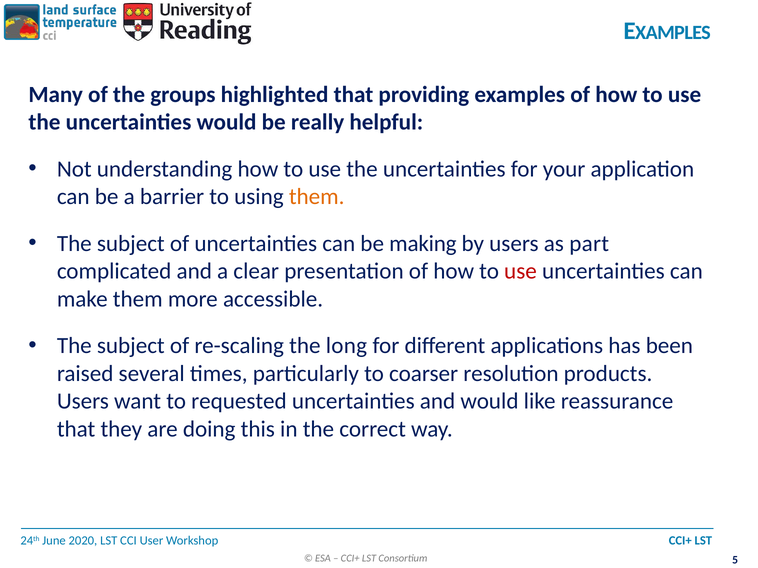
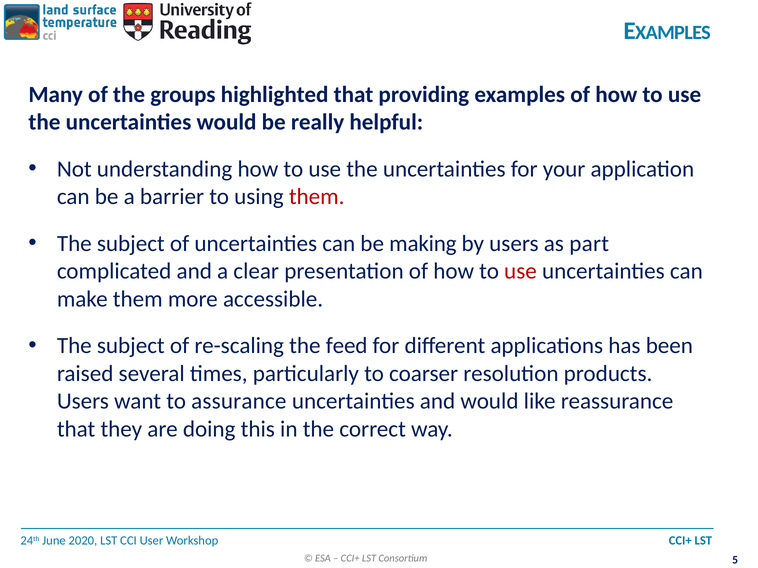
them at (317, 197) colour: orange -> red
long: long -> feed
requested: requested -> assurance
